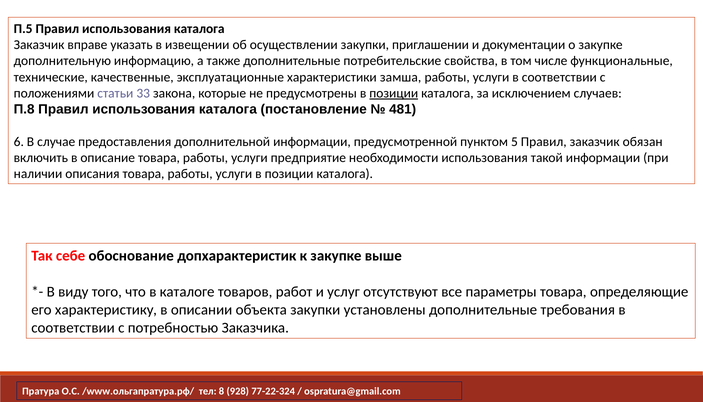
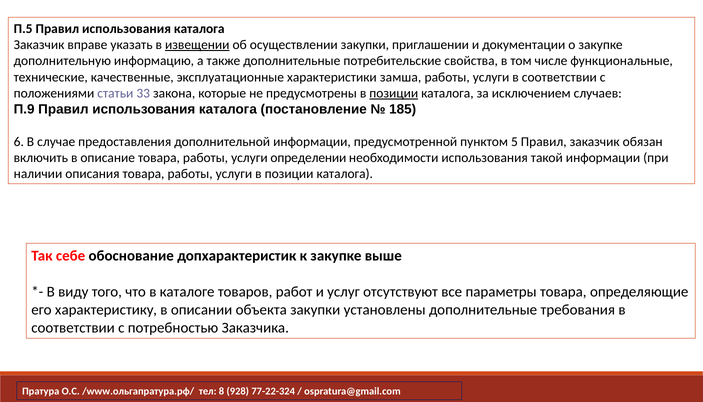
извещении underline: none -> present
П.8: П.8 -> П.9
481: 481 -> 185
предприятие: предприятие -> определении
